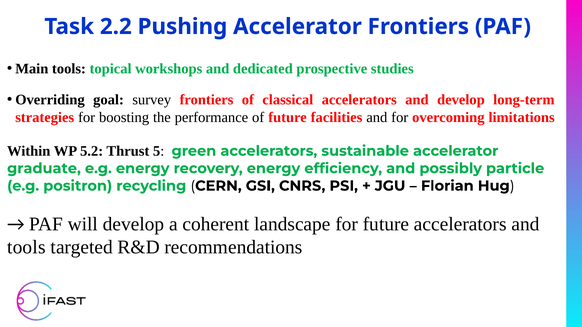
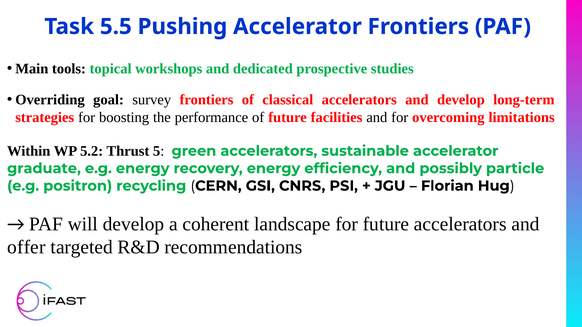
2.2: 2.2 -> 5.5
tools at (26, 248): tools -> offer
